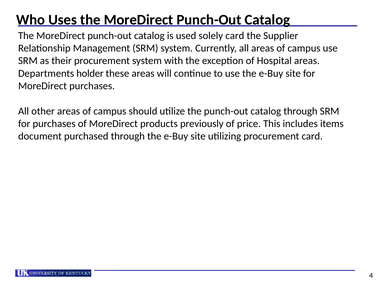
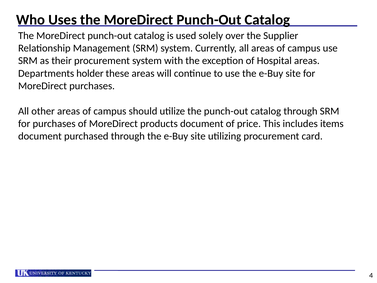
solely card: card -> over
products previously: previously -> document
